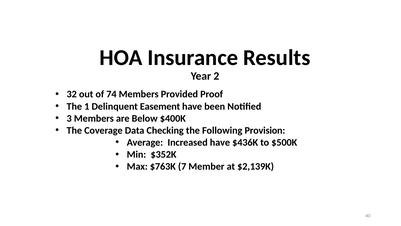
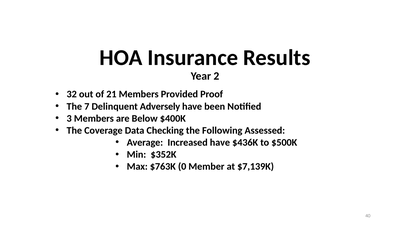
74: 74 -> 21
1: 1 -> 7
Easement: Easement -> Adversely
Provision: Provision -> Assessed
7: 7 -> 0
$2,139K: $2,139K -> $7,139K
